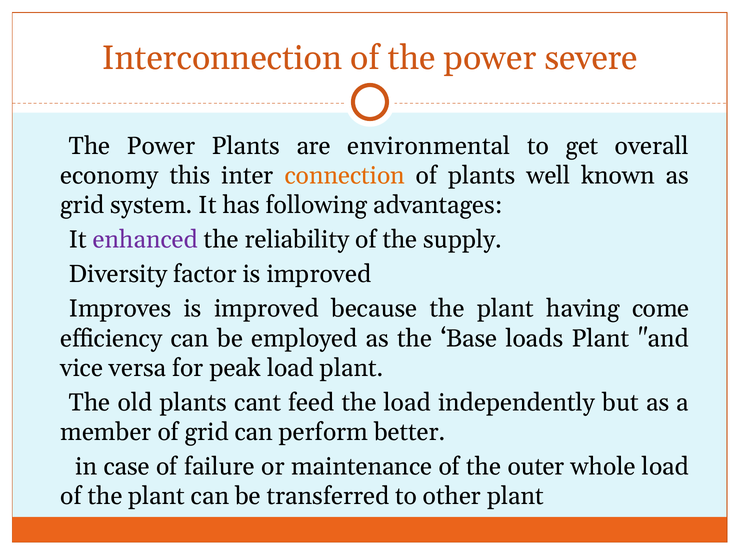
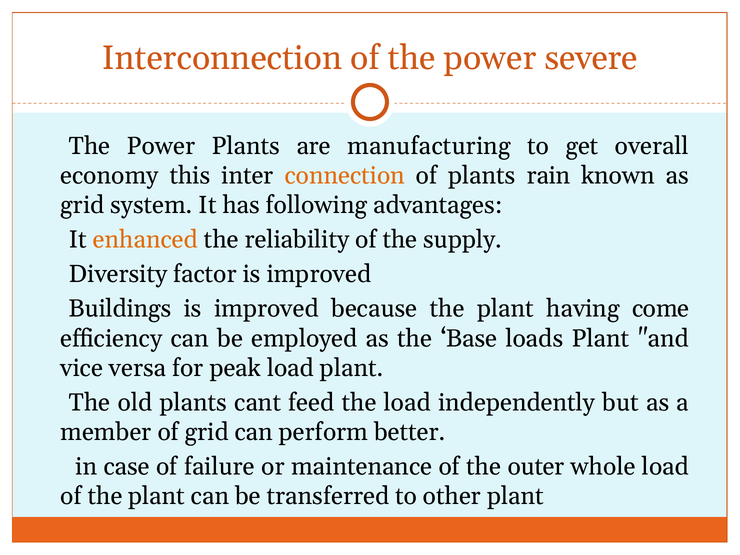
environmental: environmental -> manufacturing
well: well -> rain
enhanced colour: purple -> orange
Improves: Improves -> Buildings
